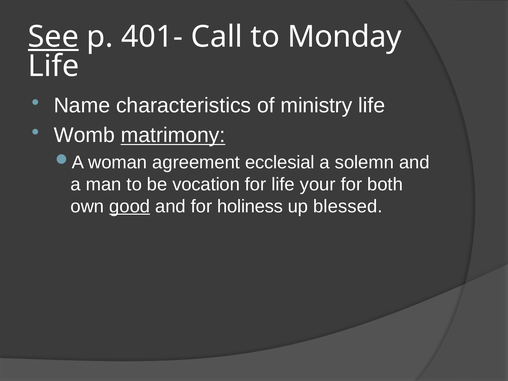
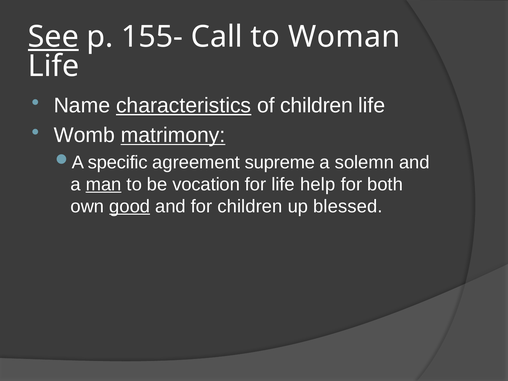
401-: 401- -> 155-
Monday: Monday -> Woman
characteristics underline: none -> present
of ministry: ministry -> children
woman: woman -> specific
ecclesial: ecclesial -> supreme
man underline: none -> present
your: your -> help
for holiness: holiness -> children
